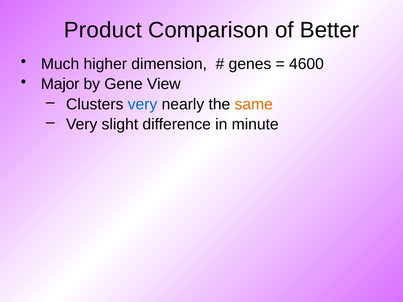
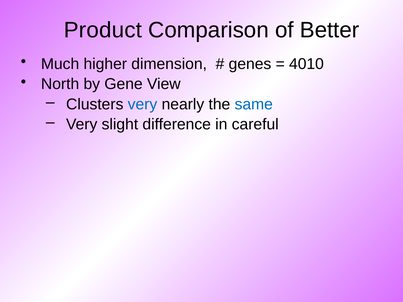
4600: 4600 -> 4010
Major: Major -> North
same colour: orange -> blue
minute: minute -> careful
